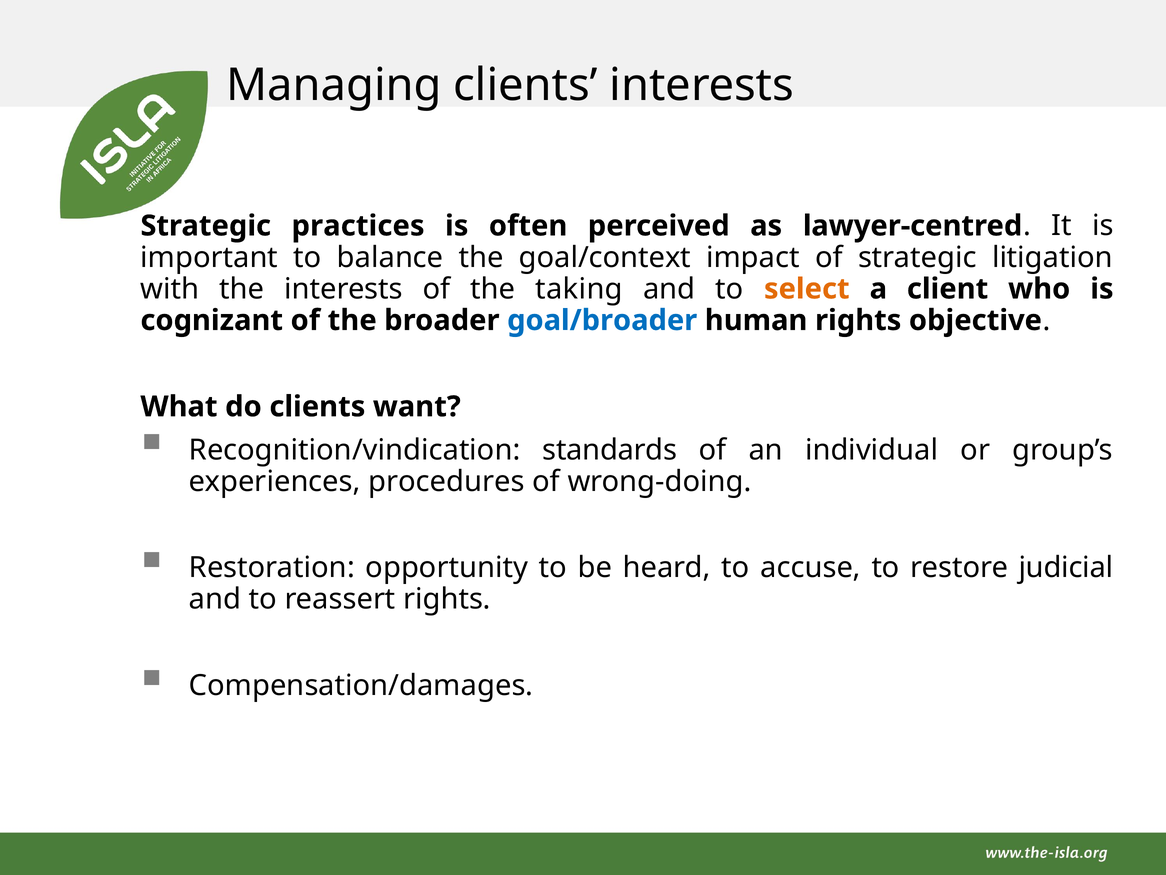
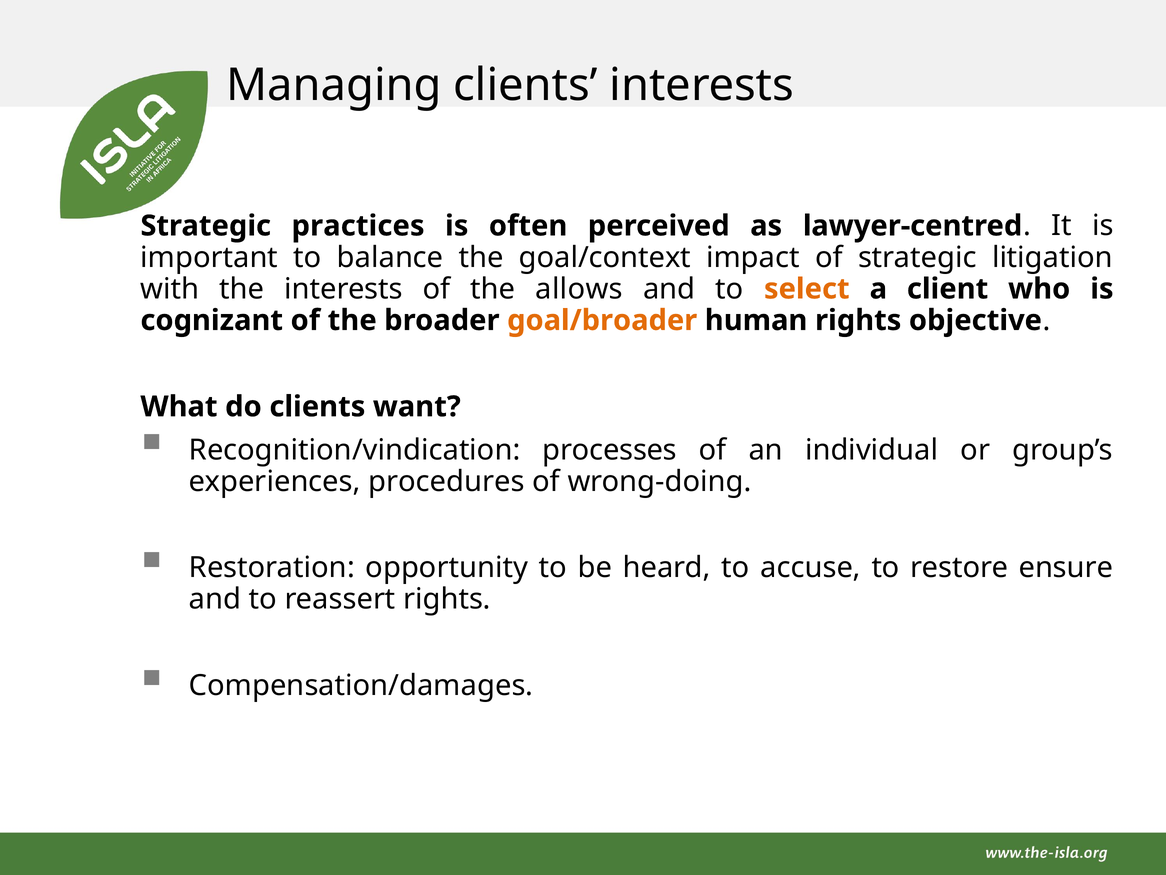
taking: taking -> allows
goal/broader colour: blue -> orange
standards: standards -> processes
judicial: judicial -> ensure
